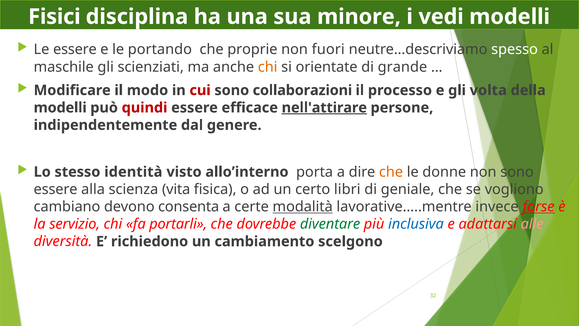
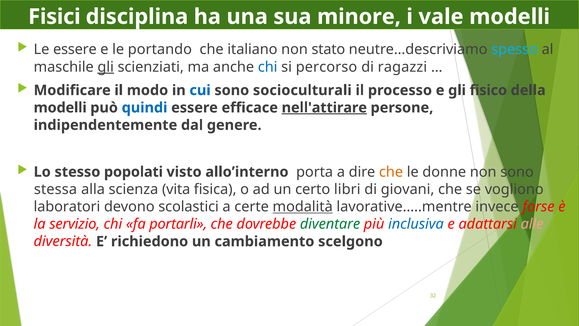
vedi: vedi -> vale
proprie: proprie -> italiano
fuori: fuori -> stato
spesso colour: white -> light blue
gli at (106, 67) underline: none -> present
chi at (268, 67) colour: orange -> blue
orientate: orientate -> percorso
grande: grande -> ragazzi
cui colour: red -> blue
collaborazioni: collaborazioni -> socioculturali
volta: volta -> fisico
quindi colour: red -> blue
identità: identità -> popolati
essere at (56, 189): essere -> stessa
geniale: geniale -> giovani
cambiano: cambiano -> laboratori
consenta: consenta -> scolastici
forse underline: present -> none
